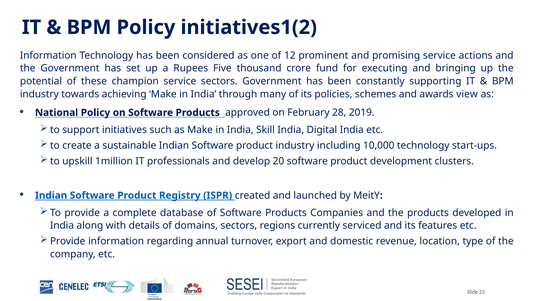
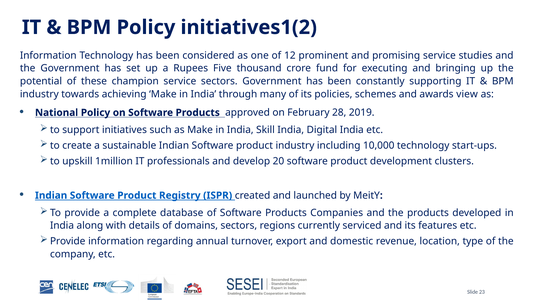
actions: actions -> studies
